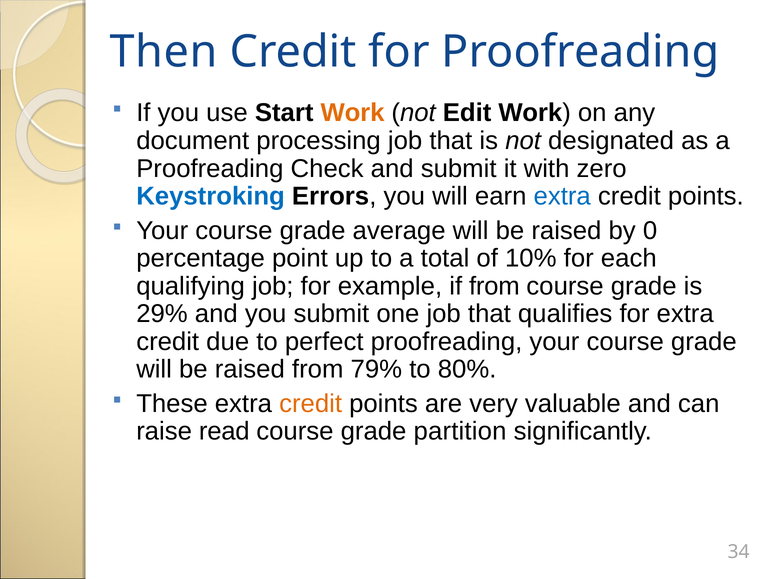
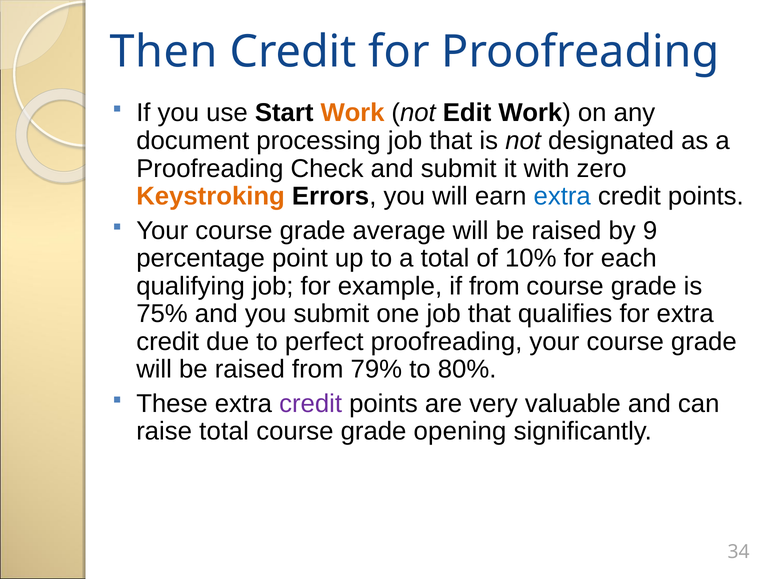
Keystroking colour: blue -> orange
0: 0 -> 9
29%: 29% -> 75%
credit at (311, 404) colour: orange -> purple
raise read: read -> total
partition: partition -> opening
